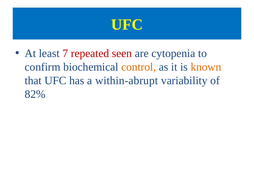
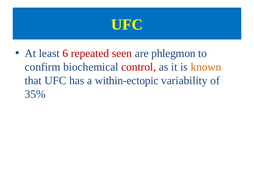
7: 7 -> 6
cytopenia: cytopenia -> phlegmon
control colour: orange -> red
within-abrupt: within-abrupt -> within-ectopic
82%: 82% -> 35%
